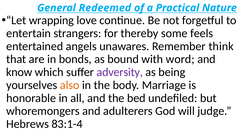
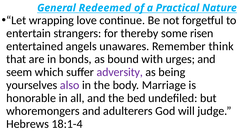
feels: feels -> risen
word: word -> urges
know: know -> seem
also colour: orange -> purple
83:1-4: 83:1-4 -> 18:1-4
